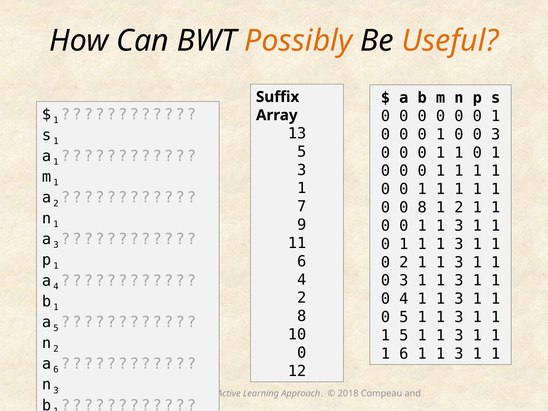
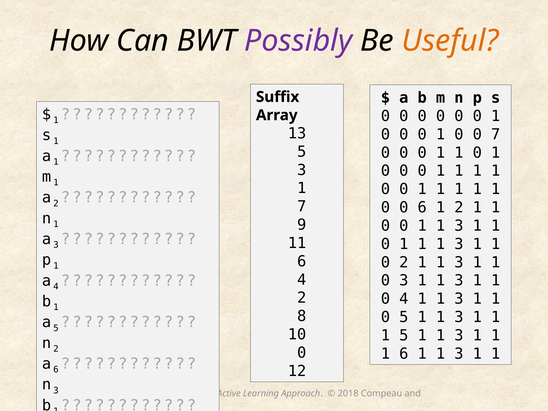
Possibly colour: orange -> purple
0 0 3: 3 -> 7
0 8: 8 -> 6
